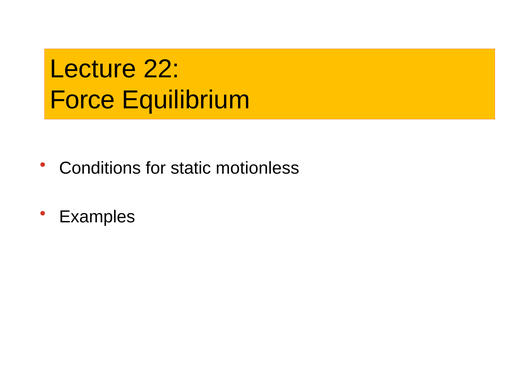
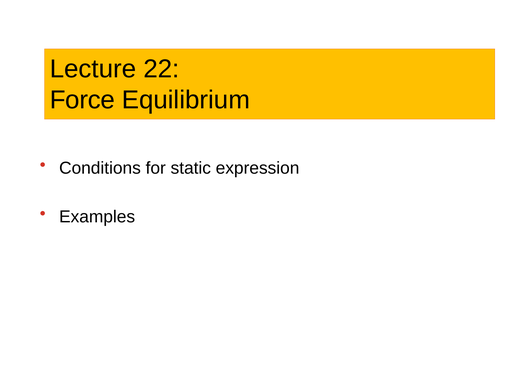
motionless: motionless -> expression
